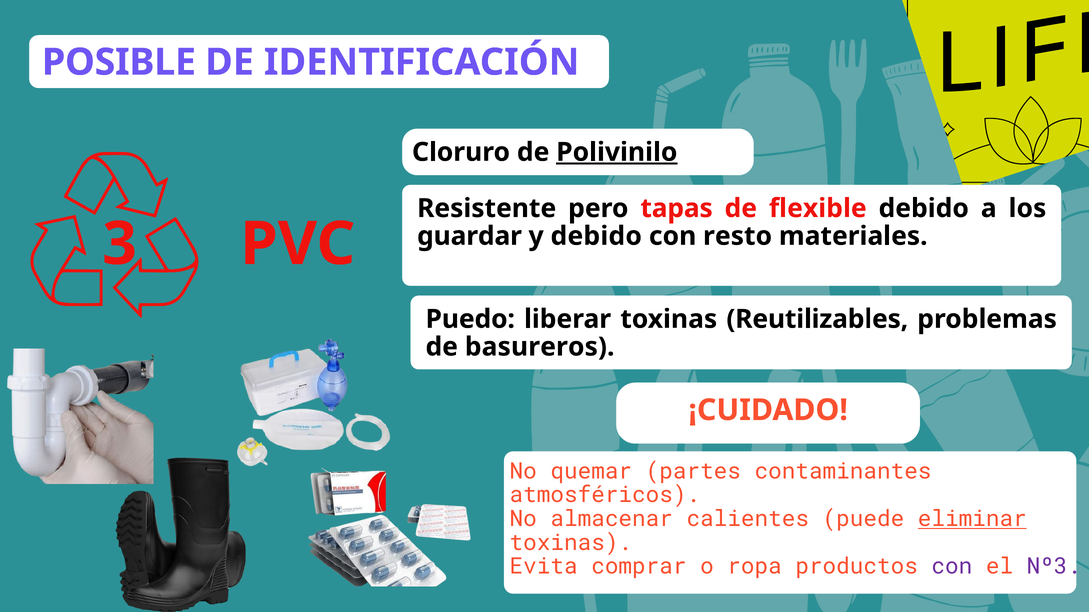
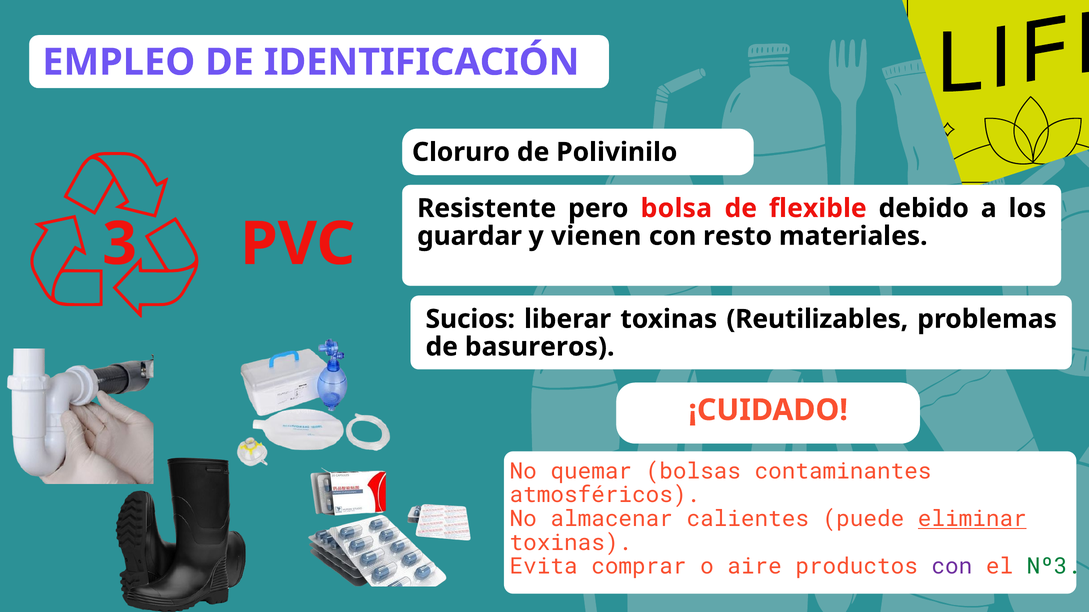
POSIBLE: POSIBLE -> EMPLEO
Polivinilo underline: present -> none
tapas: tapas -> bolsa
y debido: debido -> vienen
Puedo: Puedo -> Sucios
partes: partes -> bolsas
ropa: ropa -> aire
Nº3 colour: purple -> green
